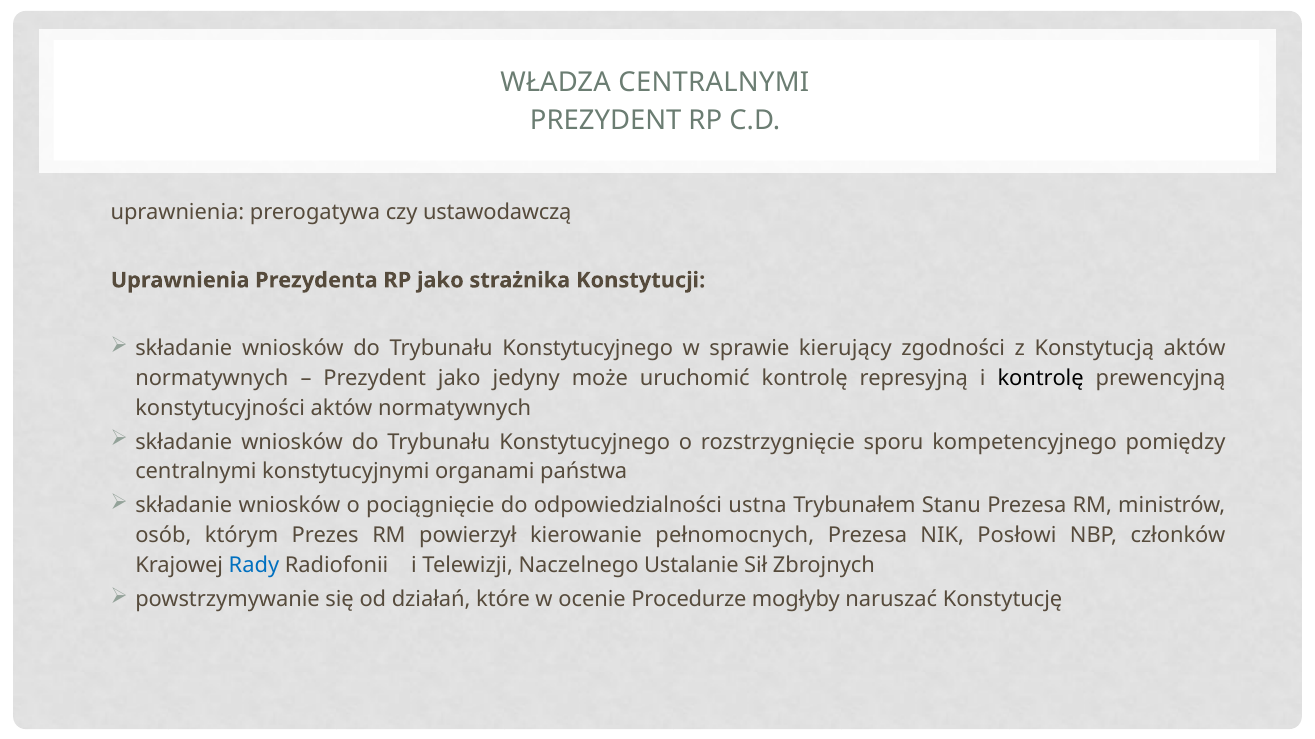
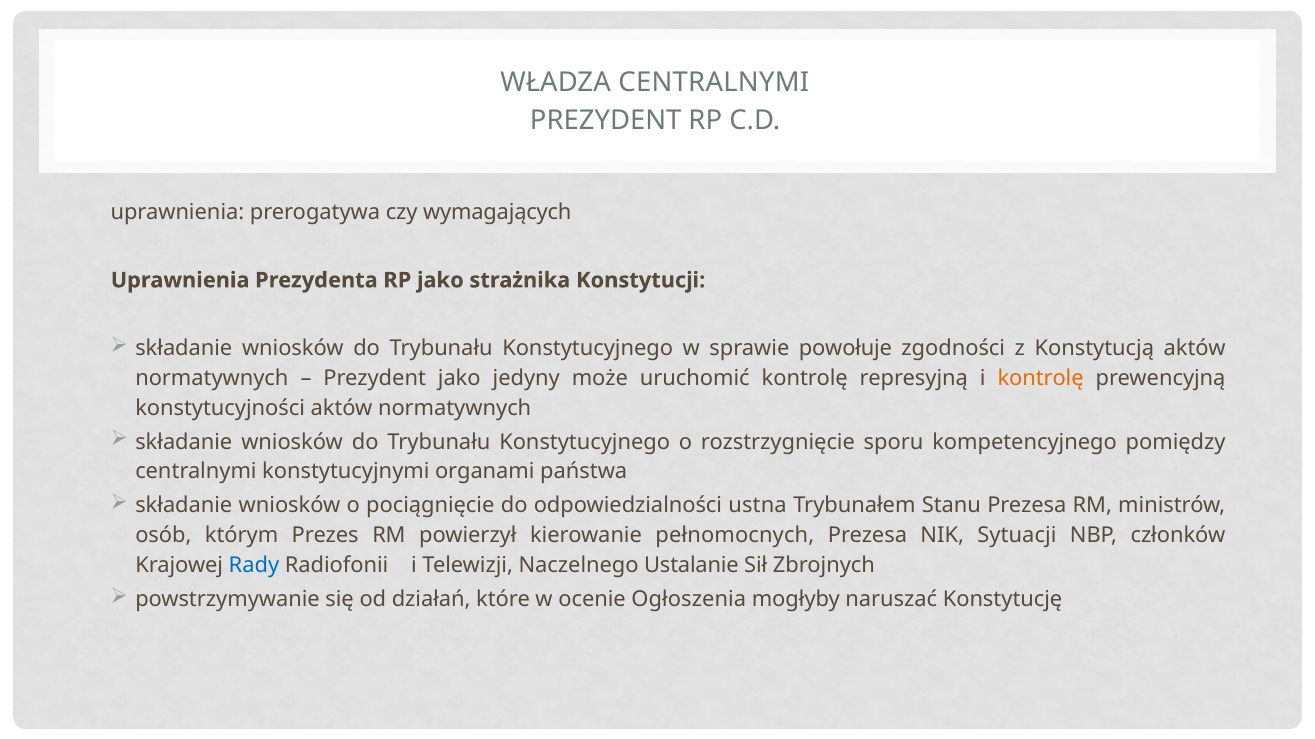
ustawodawczą: ustawodawczą -> wymagających
kierujący: kierujący -> powołuje
kontrolę at (1041, 378) colour: black -> orange
Posłowi: Posłowi -> Sytuacji
Procedurze: Procedurze -> Ogłoszenia
